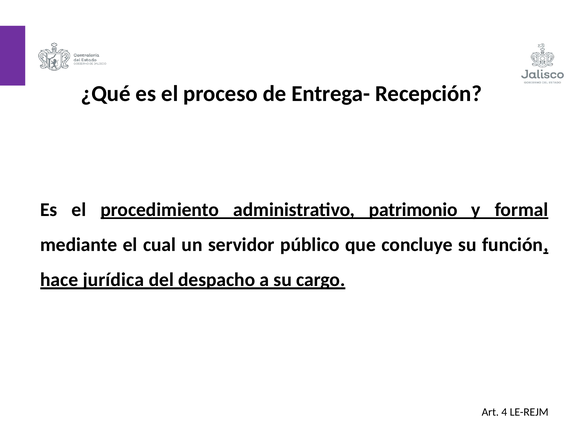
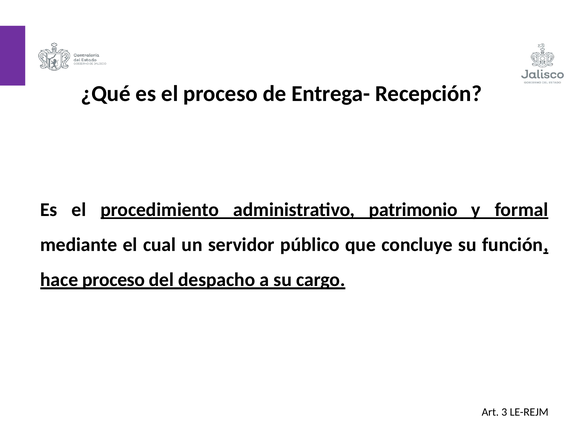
hace jurídica: jurídica -> proceso
4: 4 -> 3
